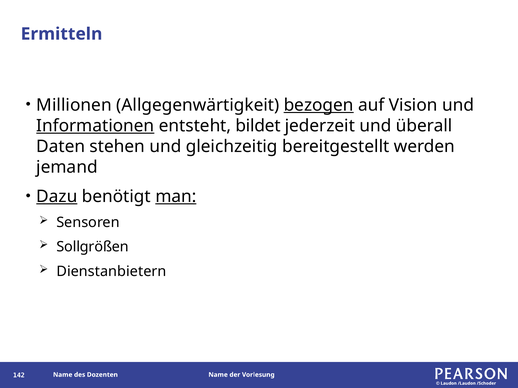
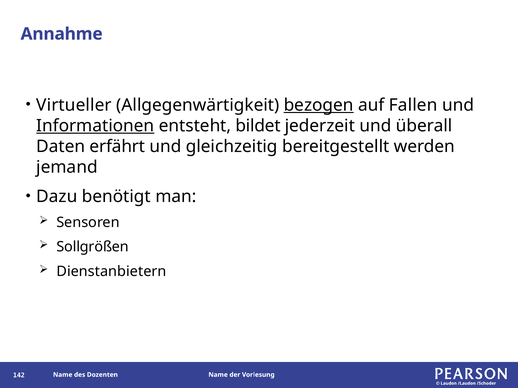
Ermitteln: Ermitteln -> Annahme
Millionen: Millionen -> Virtueller
Vision: Vision -> Fallen
stehen: stehen -> erfährt
Dazu underline: present -> none
man underline: present -> none
